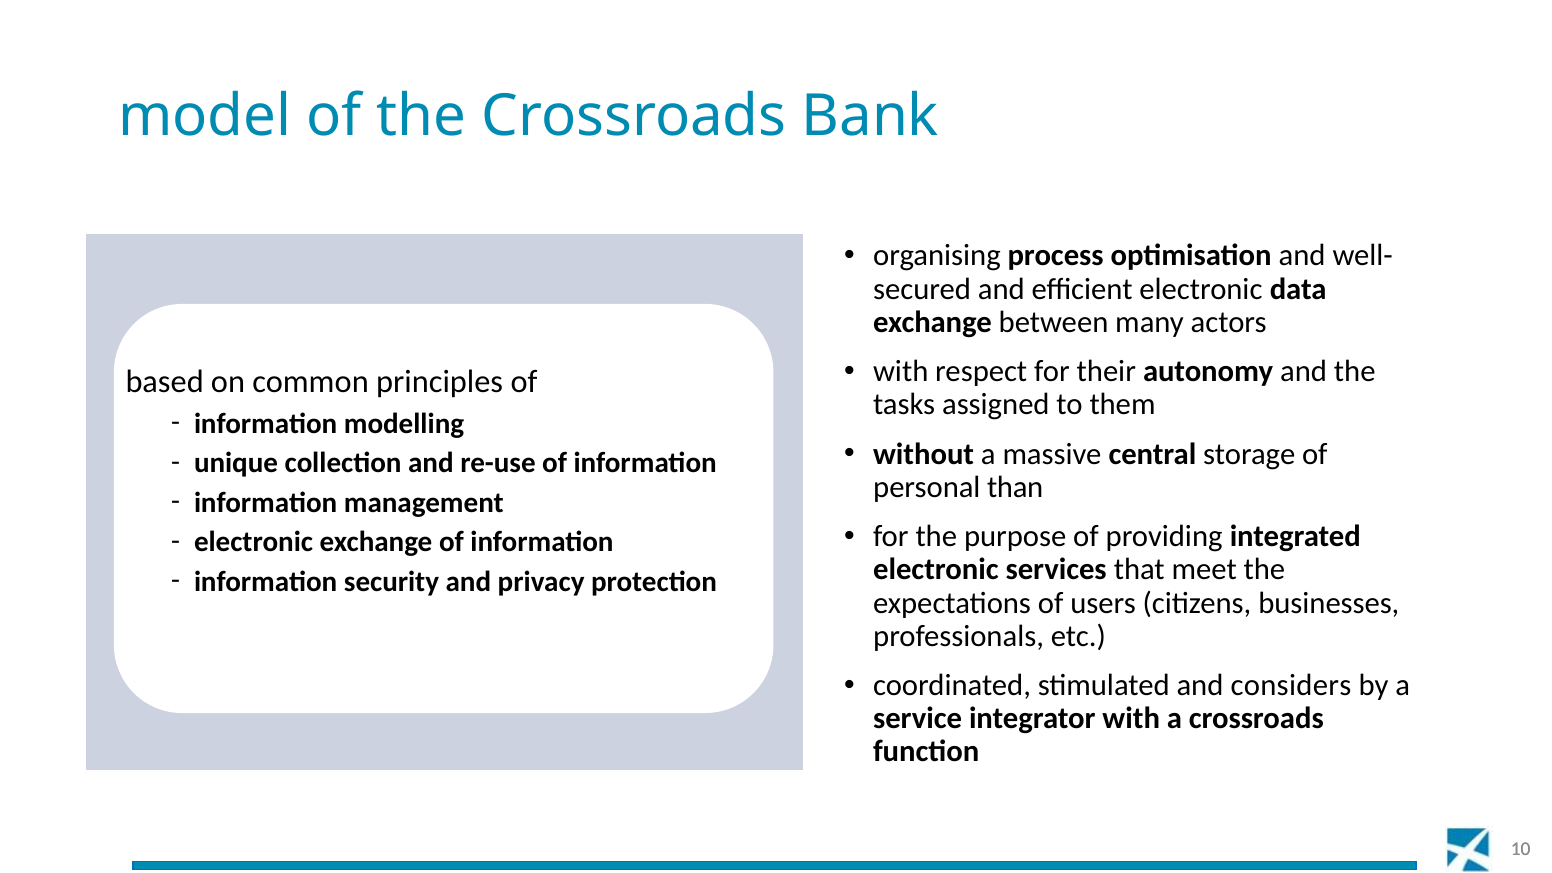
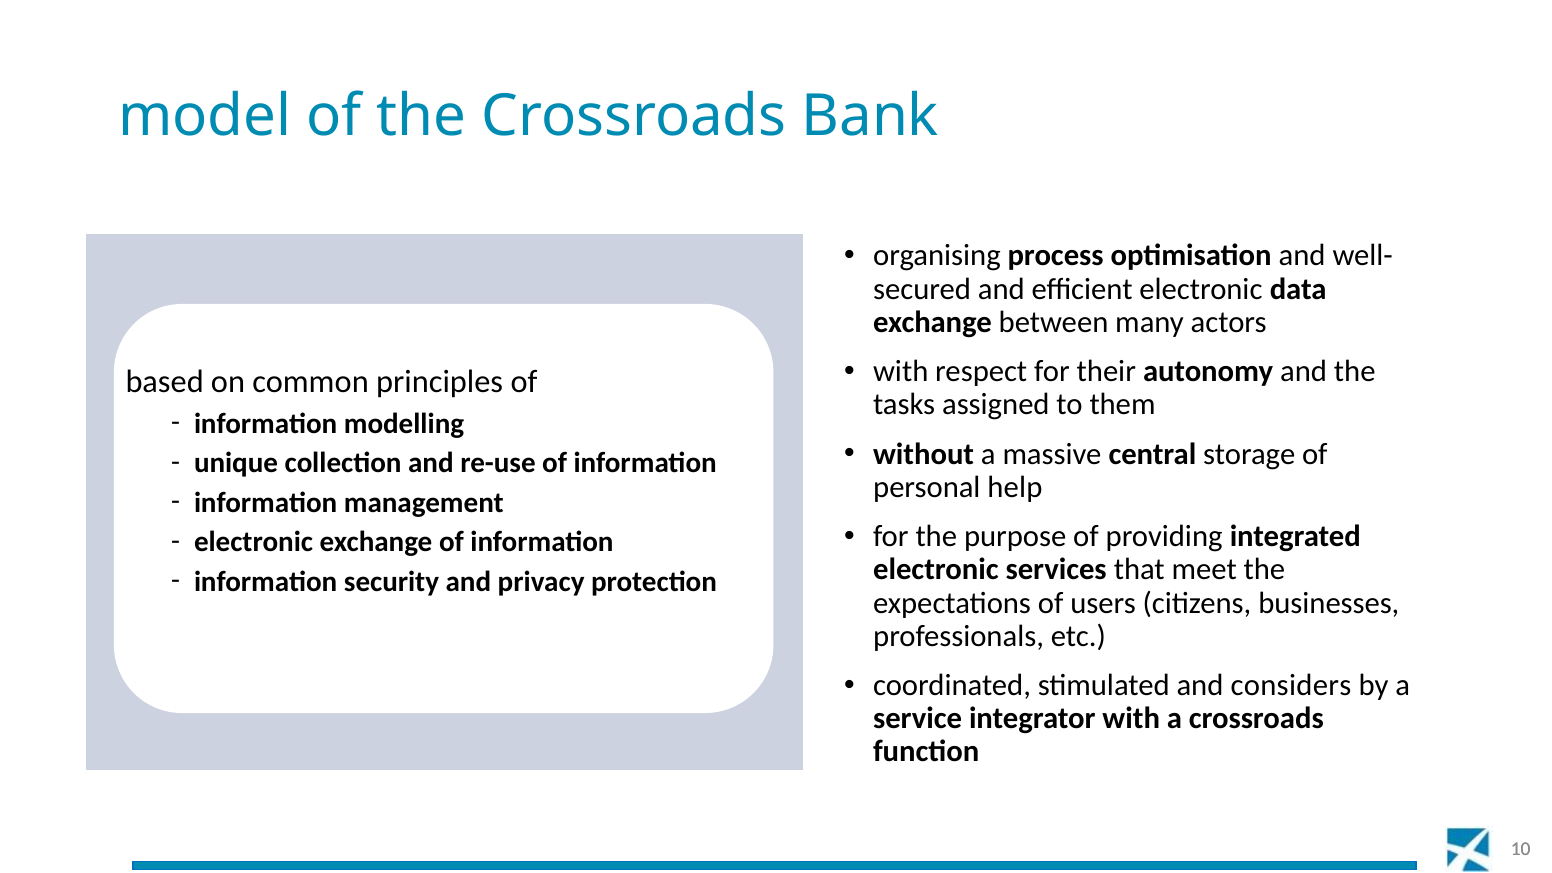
than: than -> help
